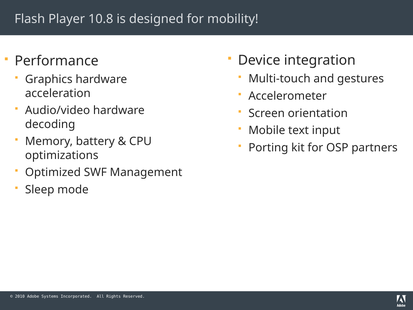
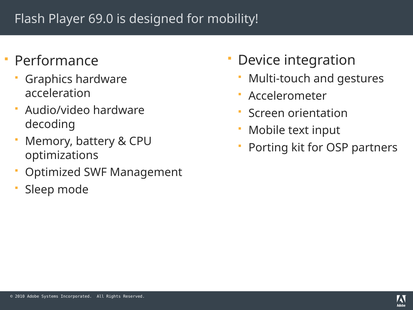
10.8: 10.8 -> 69.0
